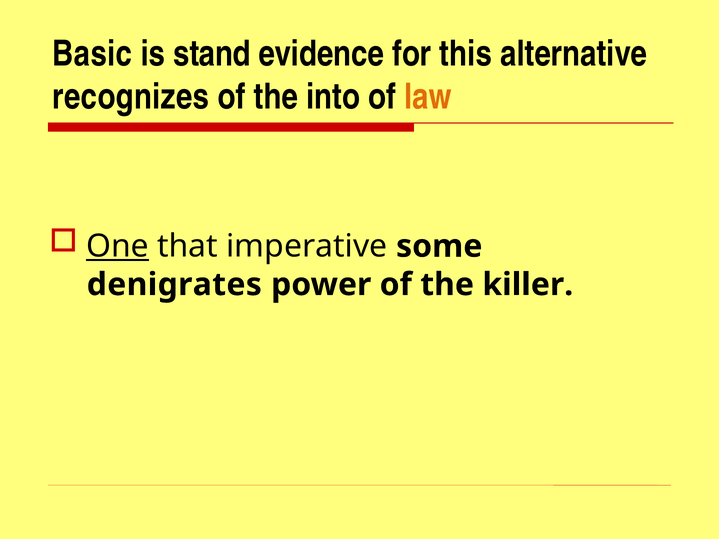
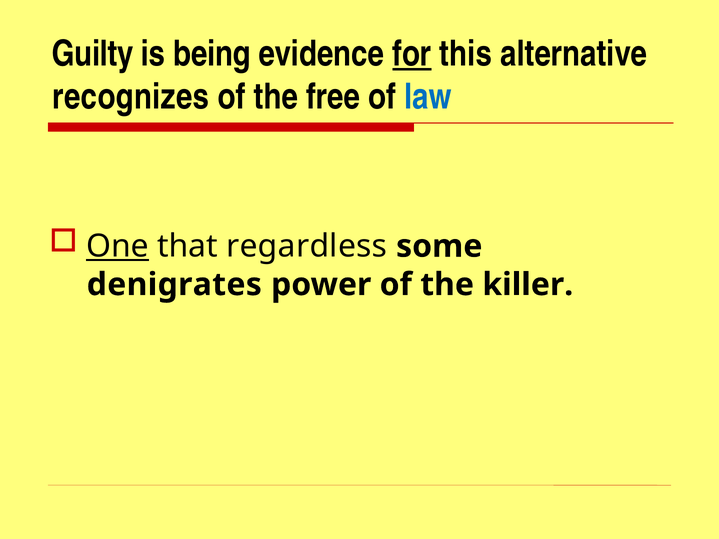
Basic: Basic -> Guilty
stand: stand -> being
for underline: none -> present
into: into -> free
law colour: orange -> blue
imperative: imperative -> regardless
